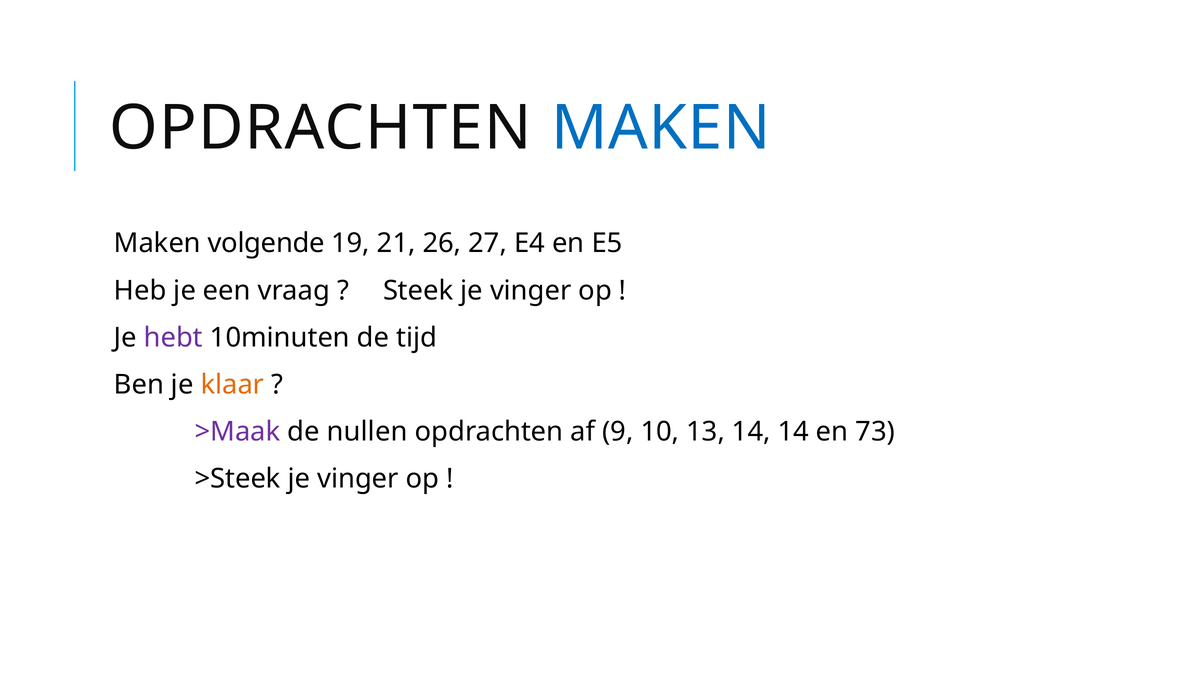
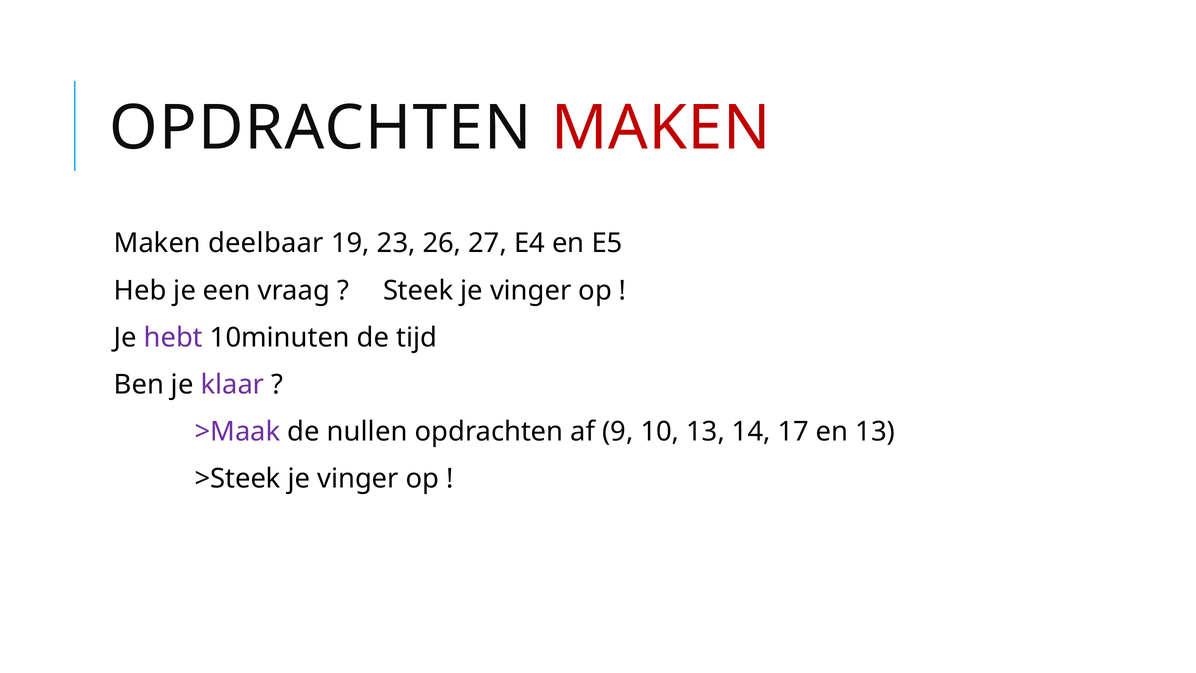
MAKEN at (661, 128) colour: blue -> red
volgende: volgende -> deelbaar
21: 21 -> 23
klaar colour: orange -> purple
14 14: 14 -> 17
en 73: 73 -> 13
